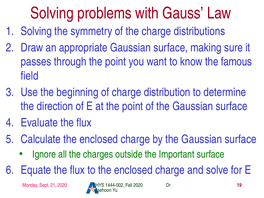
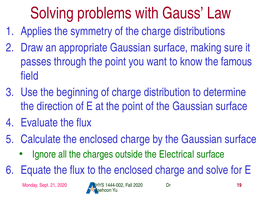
Solving at (36, 31): Solving -> Applies
Important: Important -> Electrical
